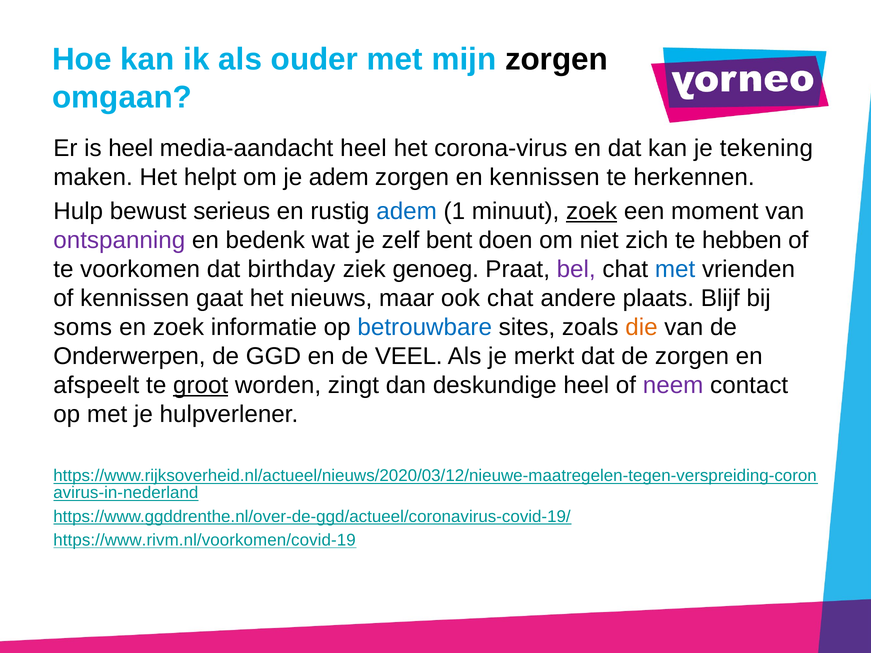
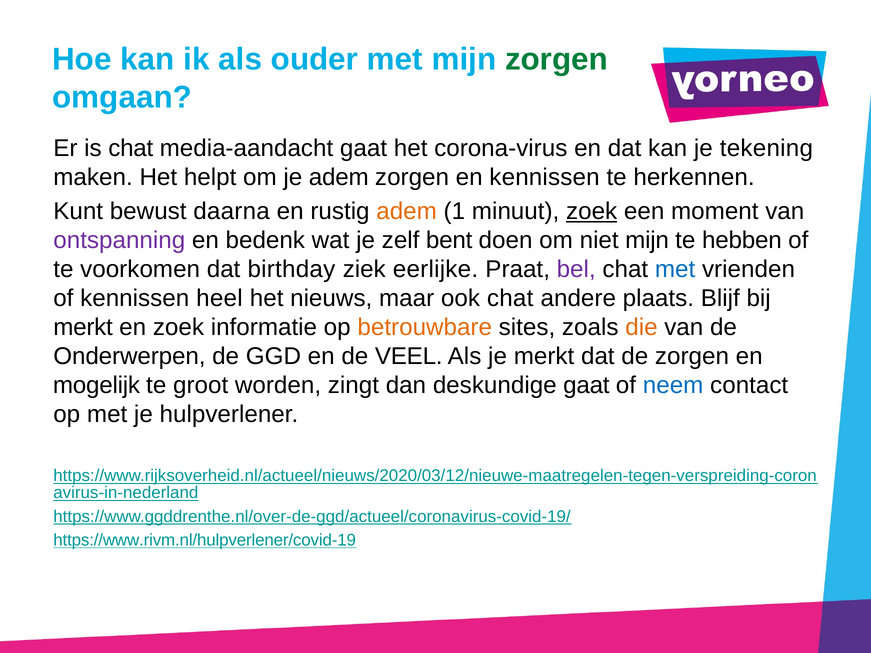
zorgen at (557, 60) colour: black -> green
is heel: heel -> chat
media-aandacht heel: heel -> gaat
Hulp: Hulp -> Kunt
serieus: serieus -> daarna
adem at (407, 211) colour: blue -> orange
niet zich: zich -> mijn
genoeg: genoeg -> eerlijke
gaat: gaat -> heel
soms at (83, 327): soms -> merkt
betrouwbare colour: blue -> orange
afspeelt: afspeelt -> mogelijk
groot underline: present -> none
deskundige heel: heel -> gaat
neem colour: purple -> blue
https://www.rivm.nl/voorkomen/covid-19: https://www.rivm.nl/voorkomen/covid-19 -> https://www.rivm.nl/hulpverlener/covid-19
